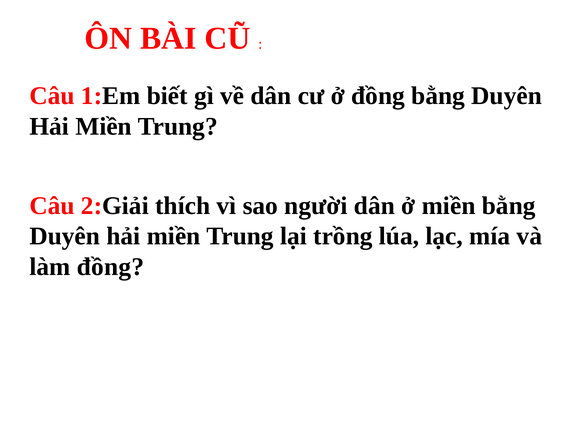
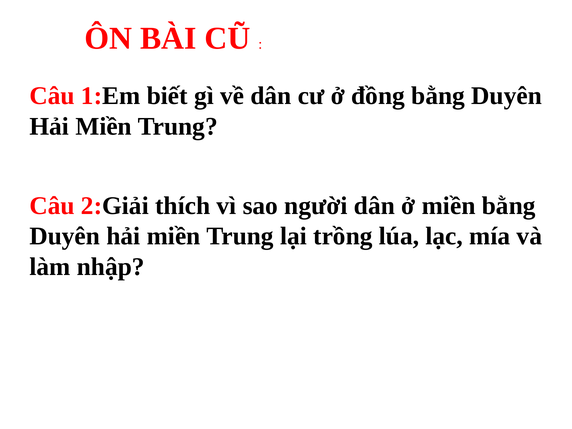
làm đồng: đồng -> nhập
